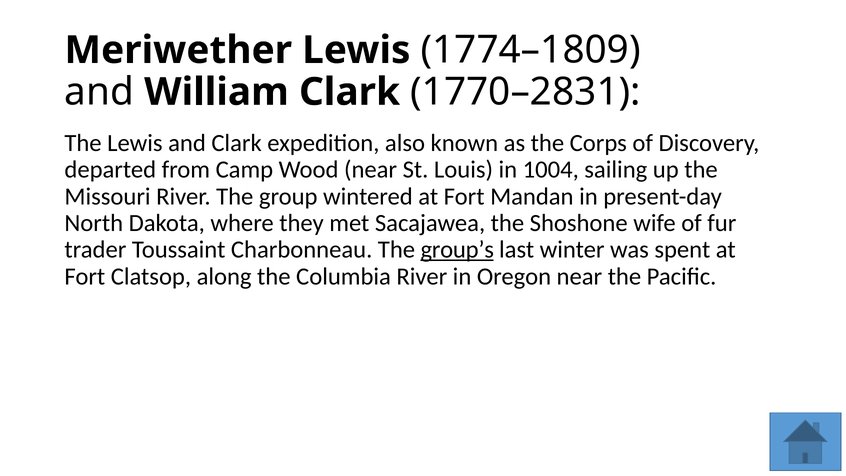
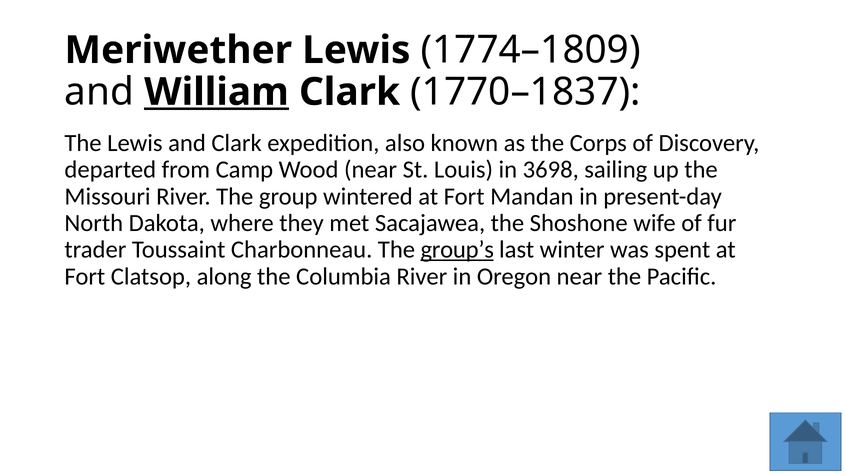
William underline: none -> present
1770–2831: 1770–2831 -> 1770–1837
1004: 1004 -> 3698
